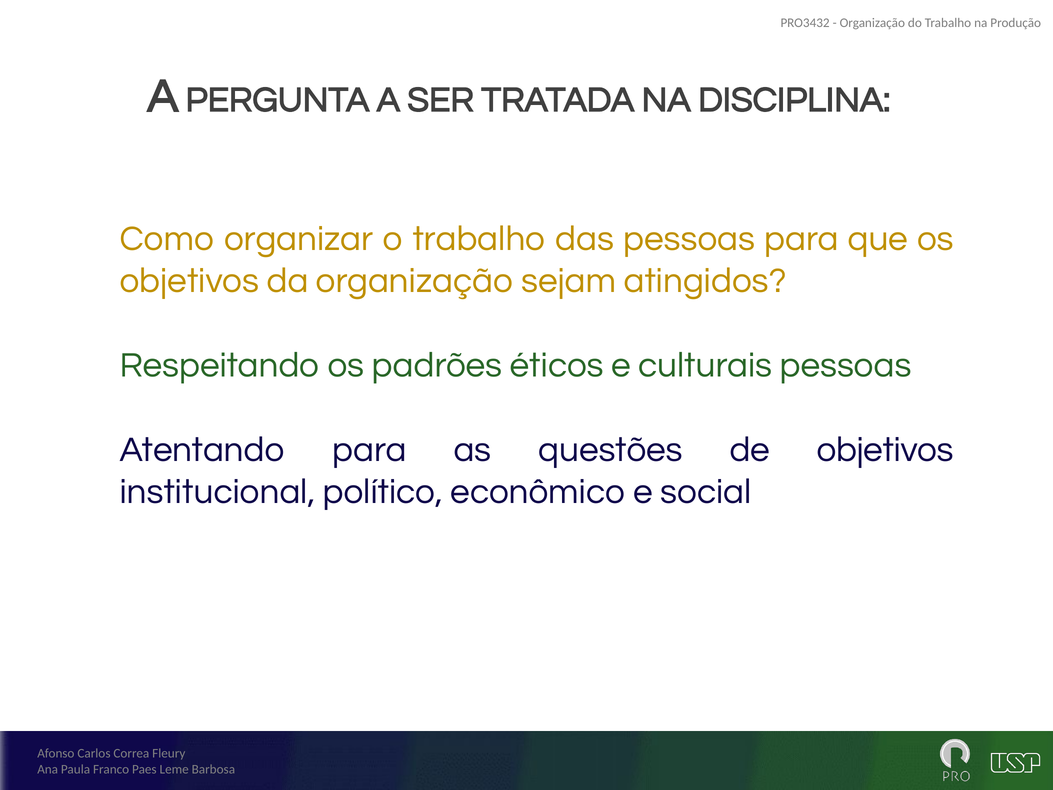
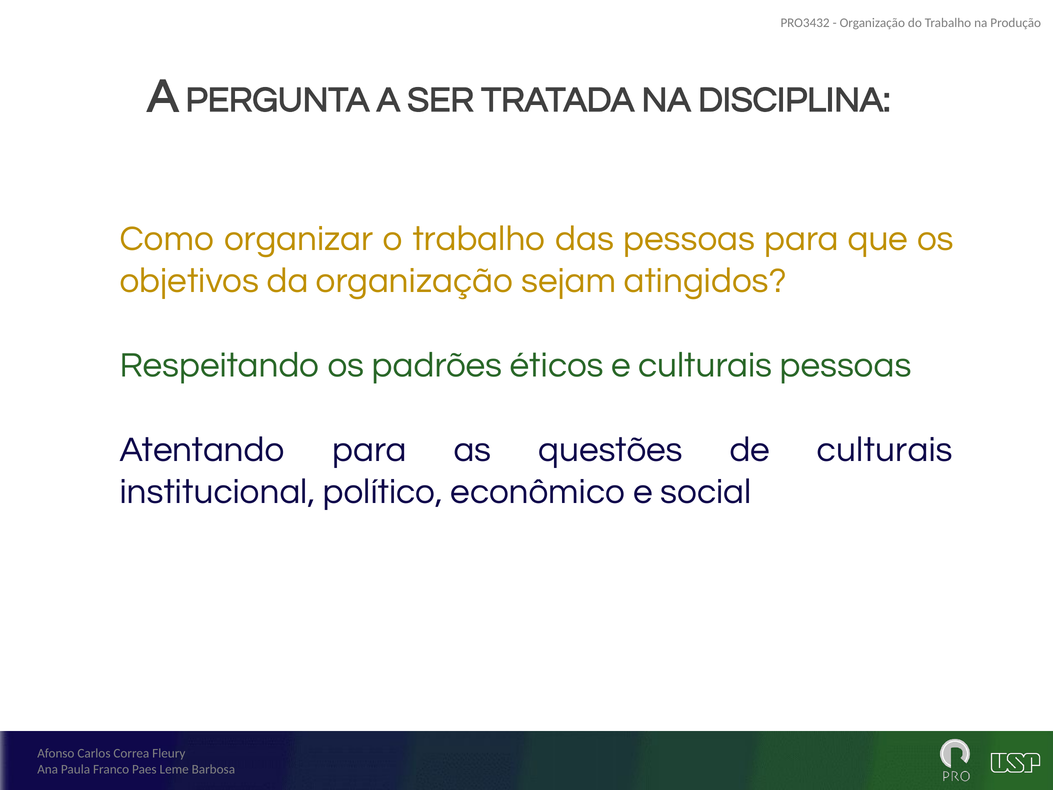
de objetivos: objetivos -> culturais
